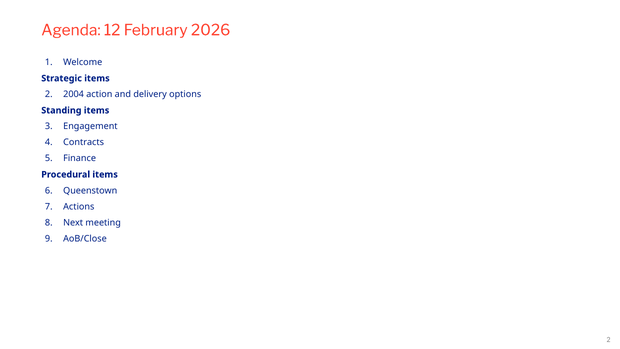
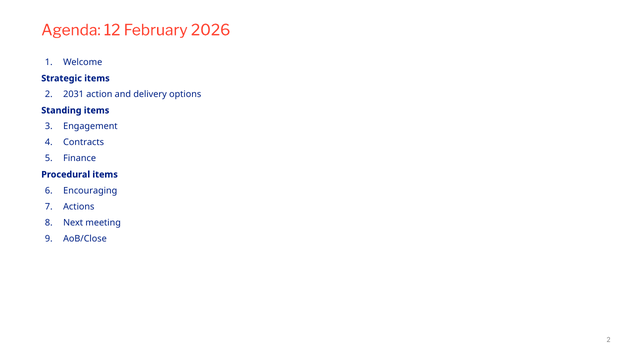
2004: 2004 -> 2031
Queenstown: Queenstown -> Encouraging
